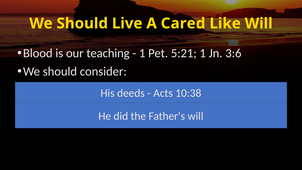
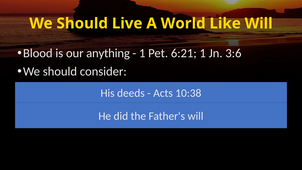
A Cared: Cared -> World
our teaching: teaching -> anything
5:21: 5:21 -> 6:21
